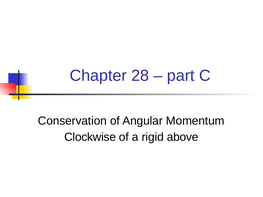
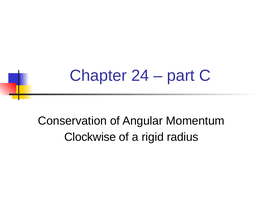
28: 28 -> 24
above: above -> radius
